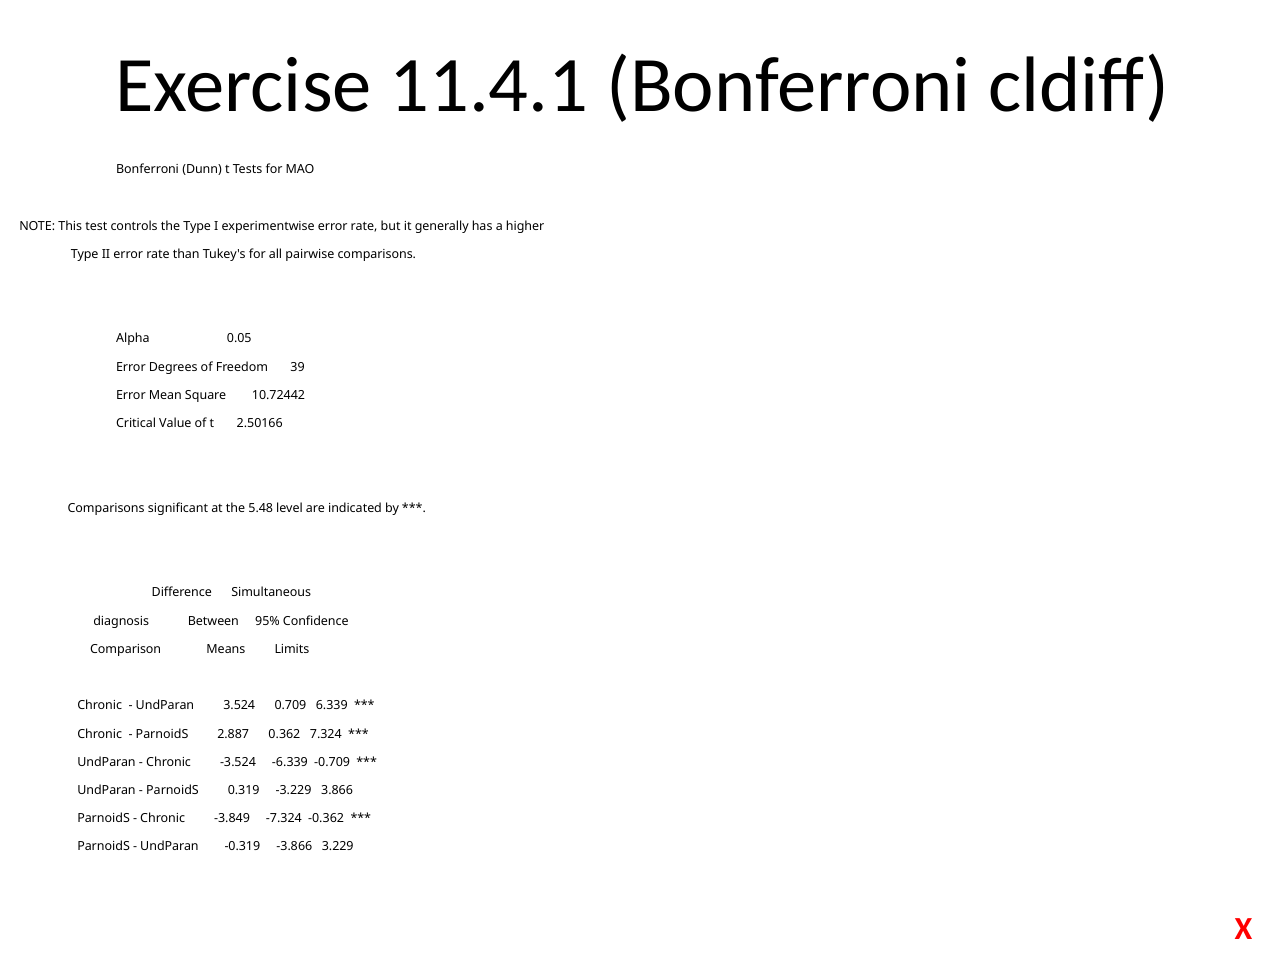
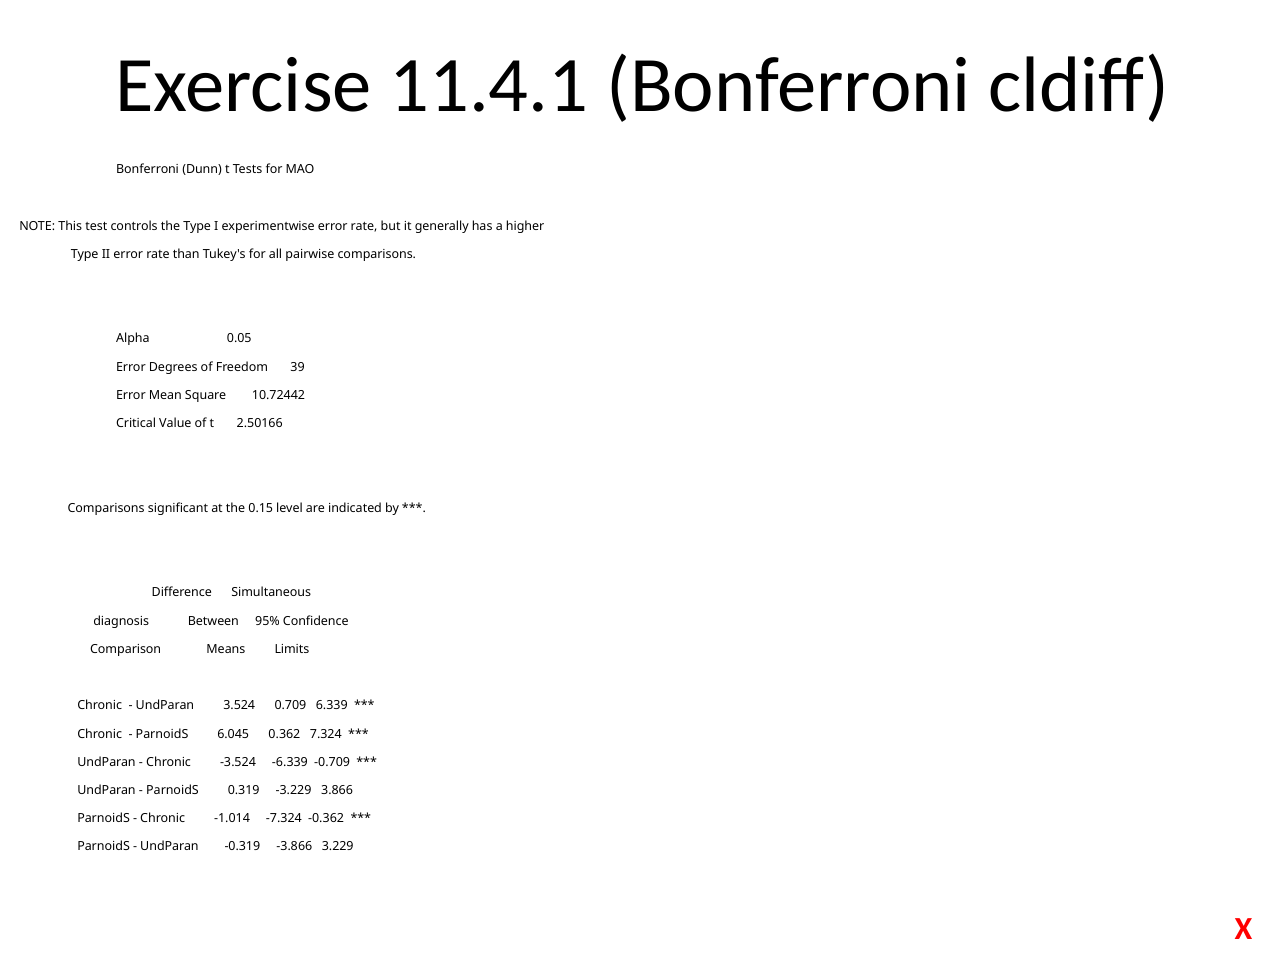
5.48: 5.48 -> 0.15
2.887: 2.887 -> 6.045
-3.849: -3.849 -> -1.014
